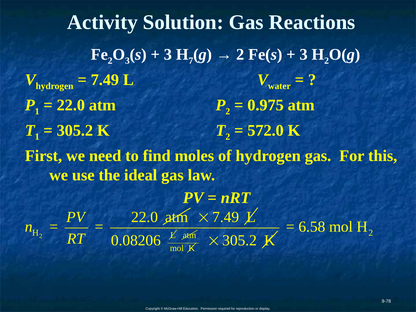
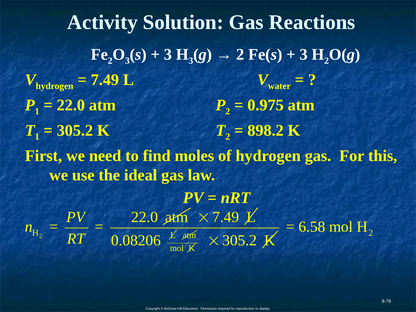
7 at (191, 61): 7 -> 3
572.0: 572.0 -> 898.2
